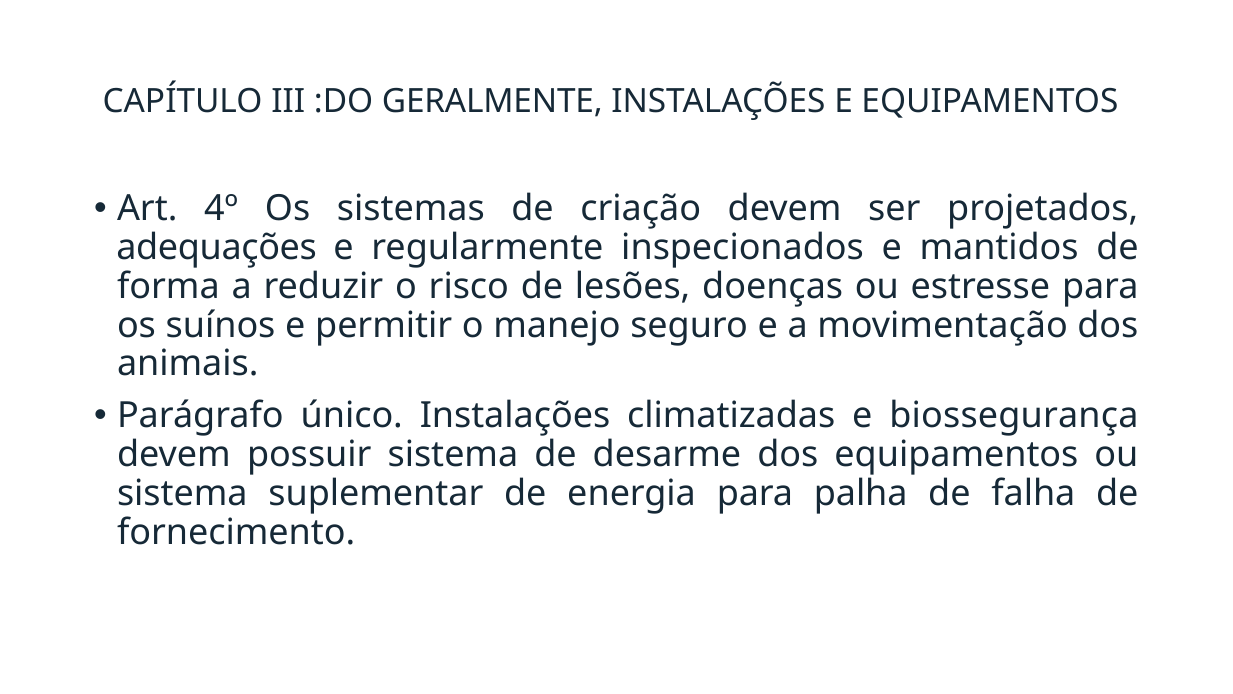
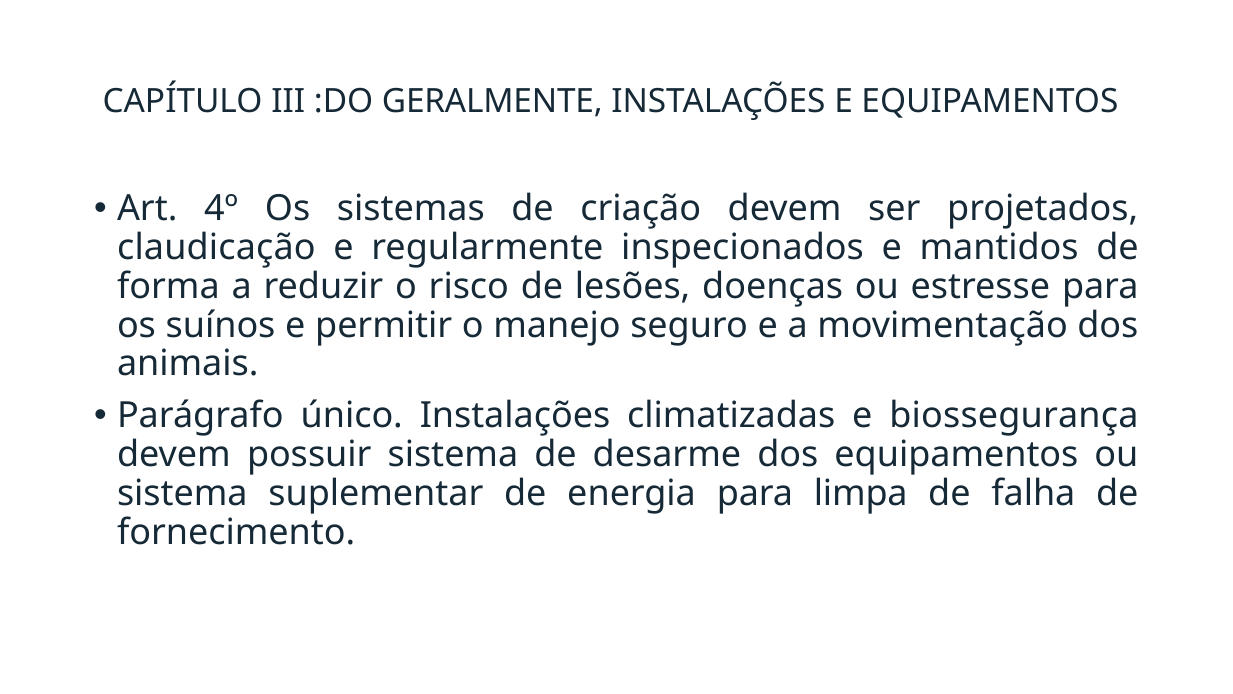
adequações: adequações -> claudicação
palha: palha -> limpa
